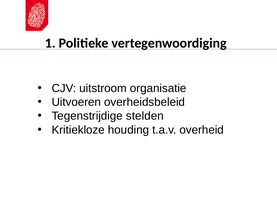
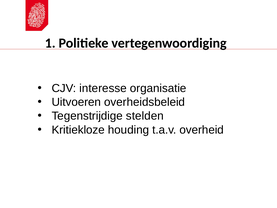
uitstroom: uitstroom -> interesse
